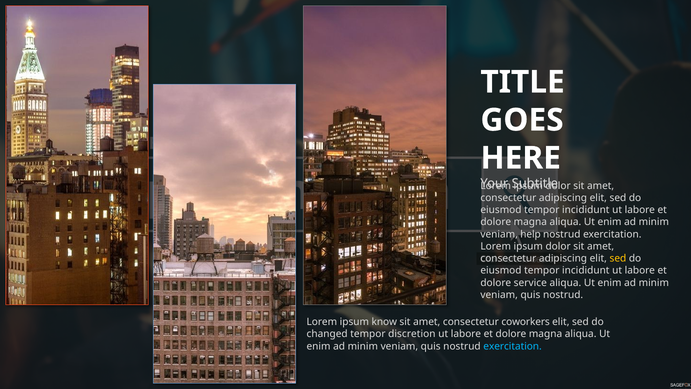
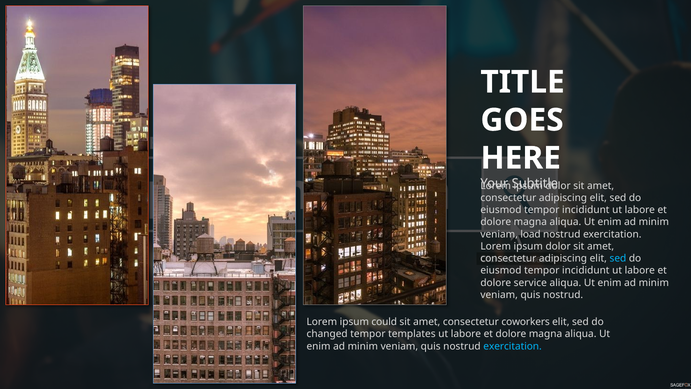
help: help -> load
sed at (618, 258) colour: yellow -> light blue
know: know -> could
discretion: discretion -> templates
